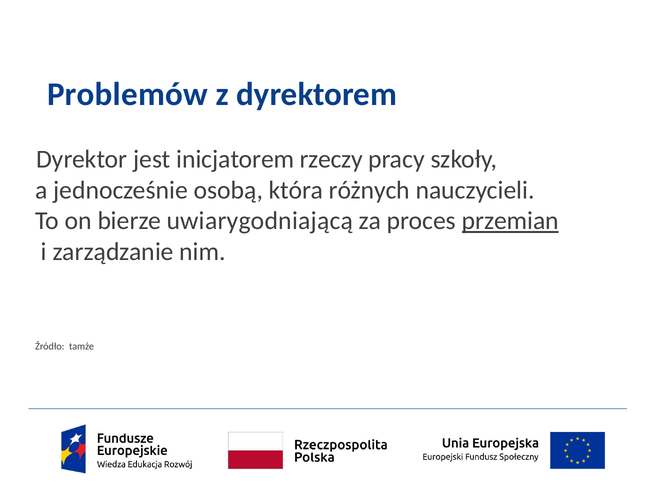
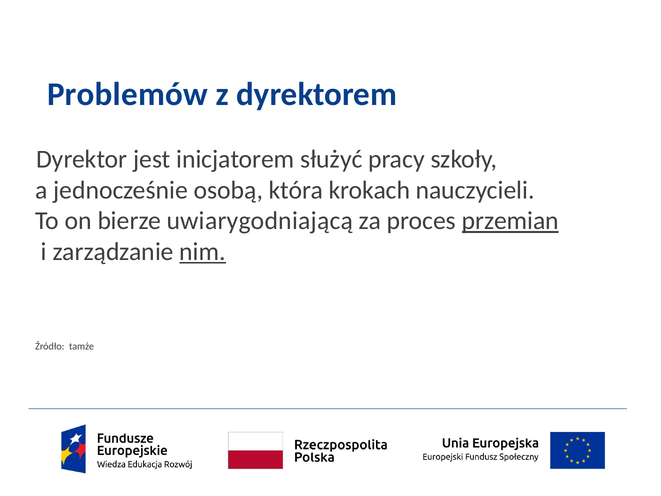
rzeczy: rzeczy -> służyć
różnych: różnych -> krokach
nim underline: none -> present
